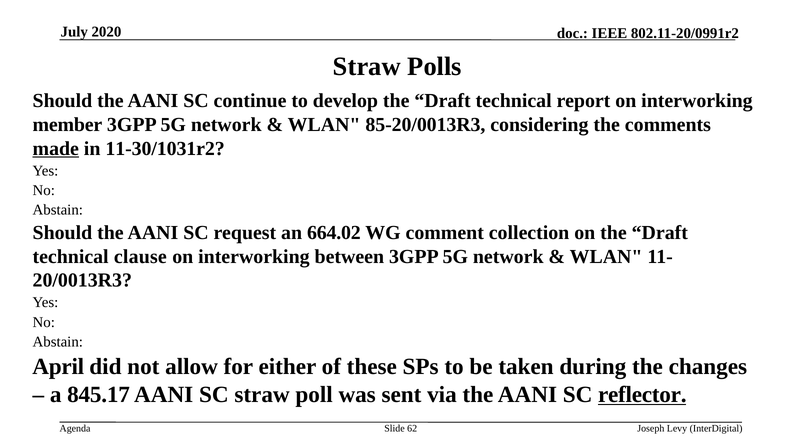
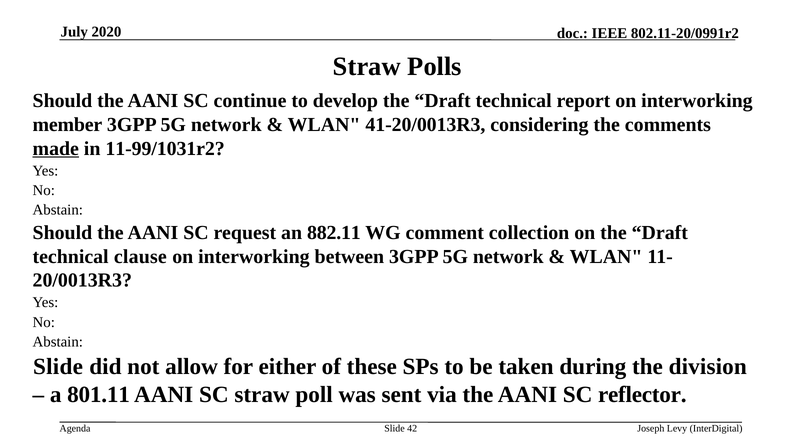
85-20/0013R3: 85-20/0013R3 -> 41-20/0013R3
11-30/1031r2: 11-30/1031r2 -> 11-99/1031r2
664.02: 664.02 -> 882.11
April at (58, 367): April -> Slide
changes: changes -> division
845.17: 845.17 -> 801.11
reflector underline: present -> none
62: 62 -> 42
